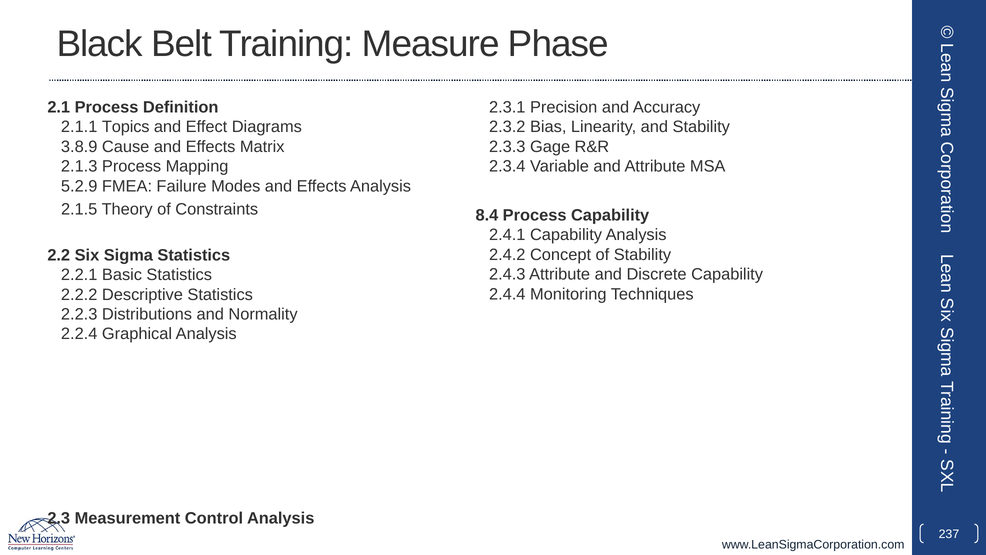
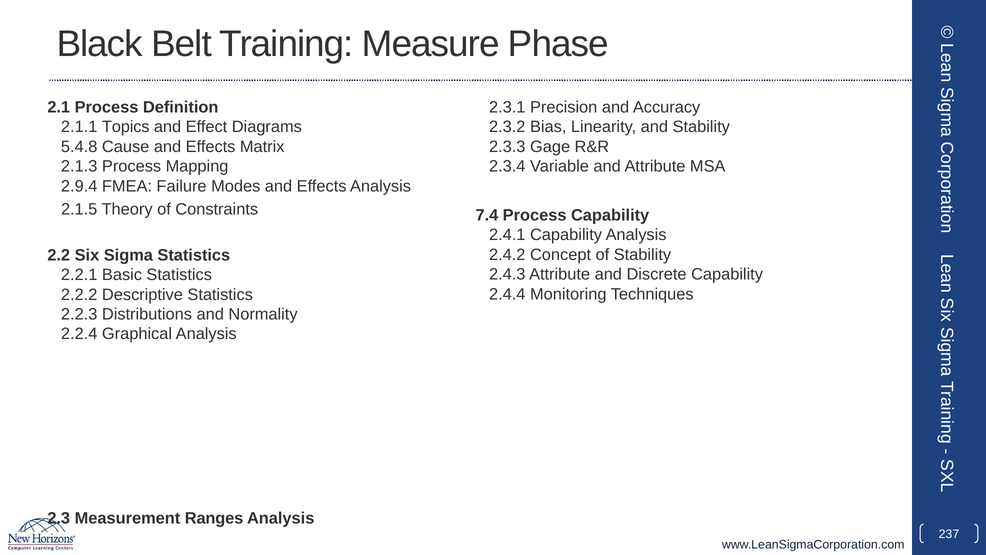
3.8.9: 3.8.9 -> 5.4.8
5.2.9: 5.2.9 -> 2.9.4
8.4: 8.4 -> 7.4
Control: Control -> Ranges
